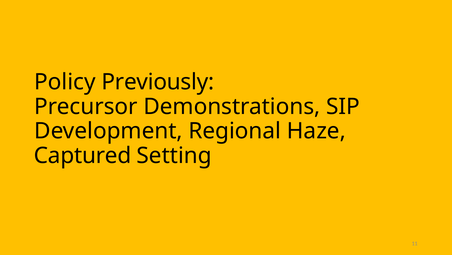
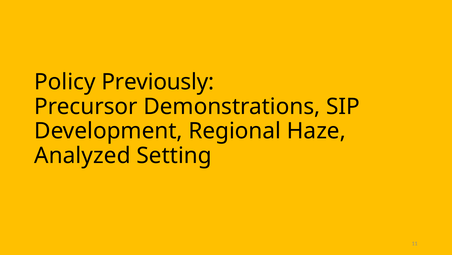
Captured: Captured -> Analyzed
